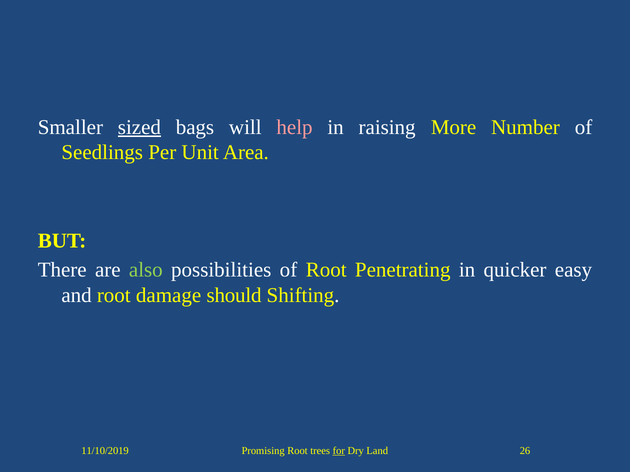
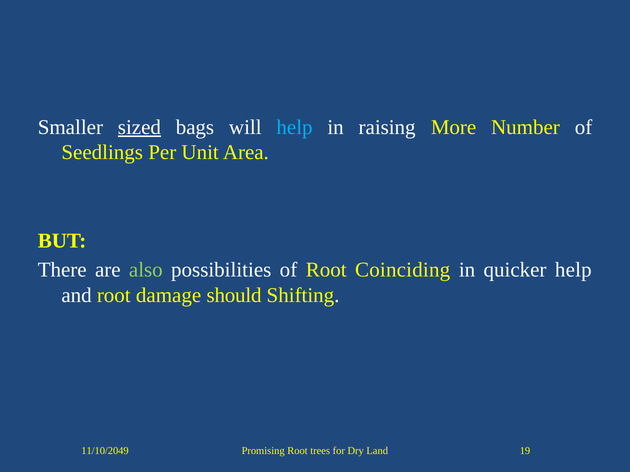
help at (295, 127) colour: pink -> light blue
Penetrating: Penetrating -> Coinciding
quicker easy: easy -> help
11/10/2019: 11/10/2019 -> 11/10/2049
for underline: present -> none
26: 26 -> 19
